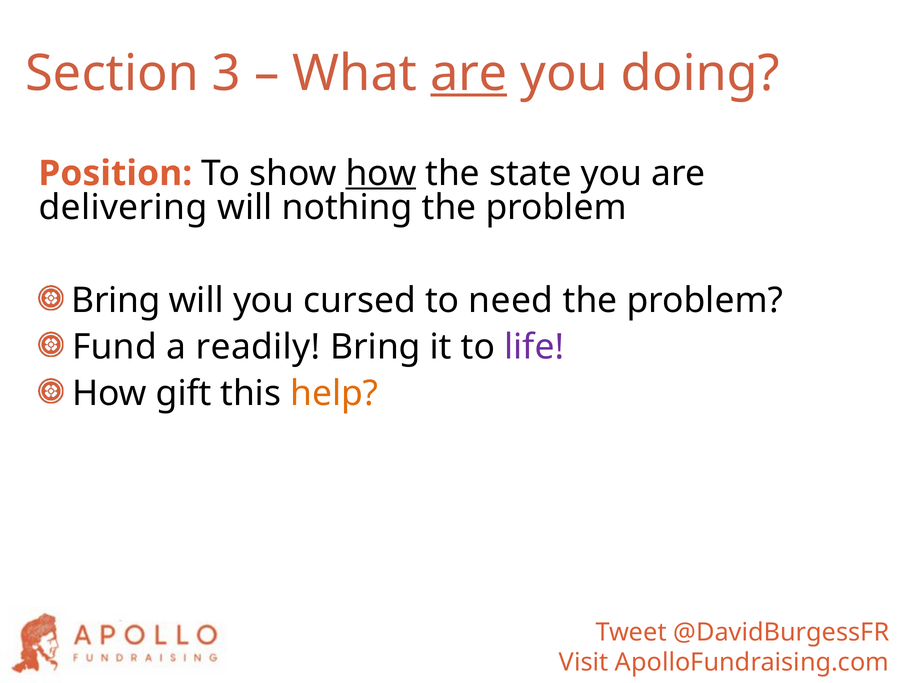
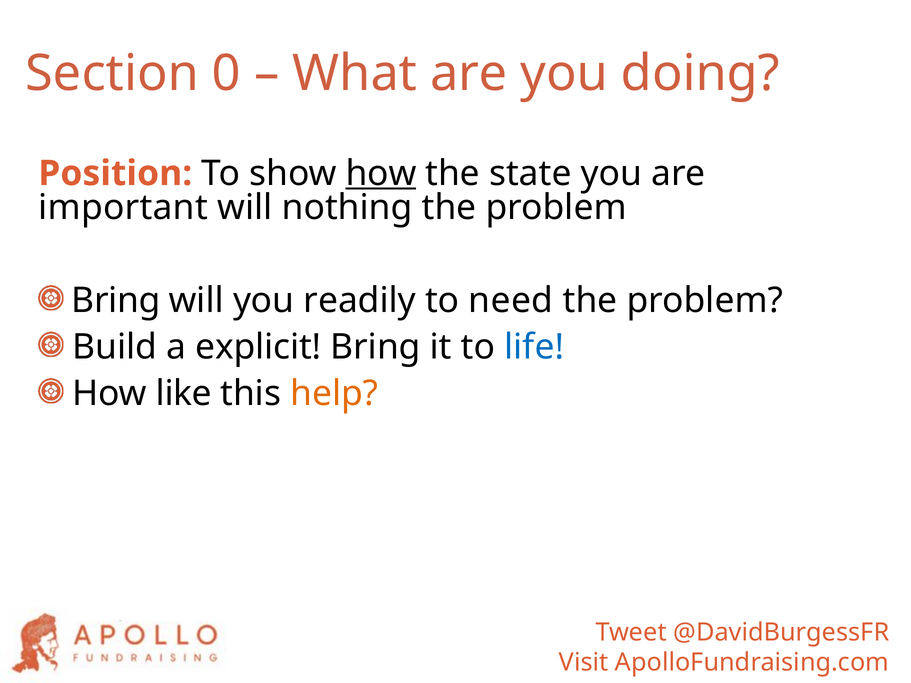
3: 3 -> 0
are at (469, 73) underline: present -> none
delivering: delivering -> important
cursed: cursed -> readily
Fund: Fund -> Build
readily: readily -> explicit
life colour: purple -> blue
gift: gift -> like
